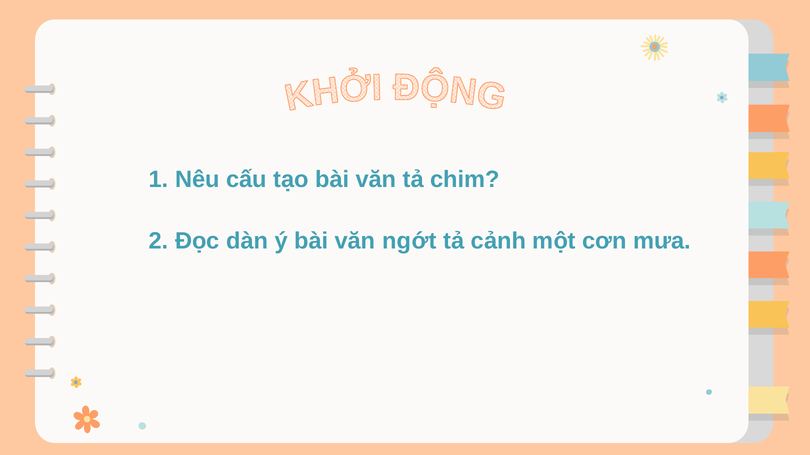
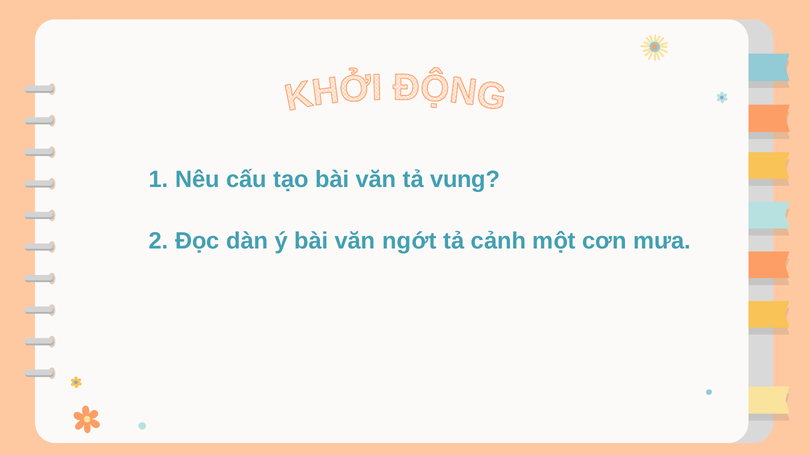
chim: chim -> vung
